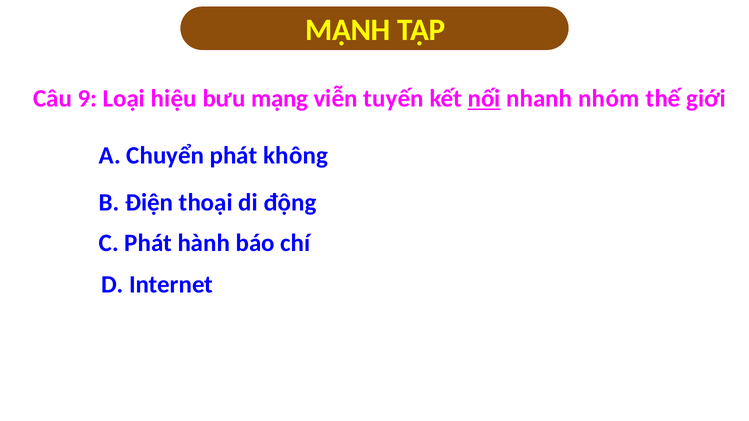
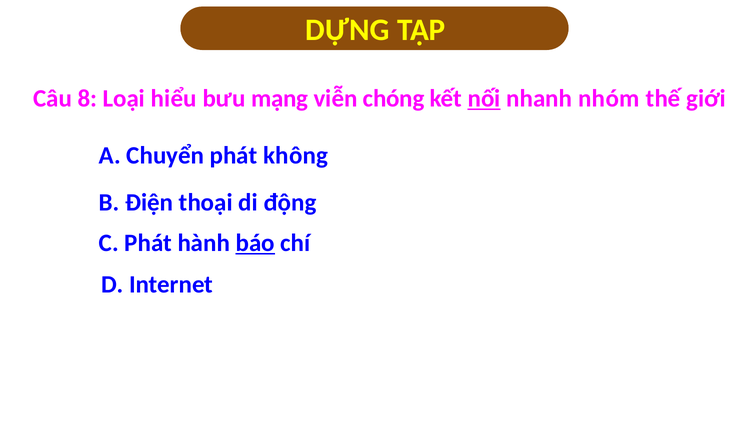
MẠNH: MẠNH -> DỰNG
9: 9 -> 8
hiệu: hiệu -> hiểu
tuyến: tuyến -> chóng
báo underline: none -> present
